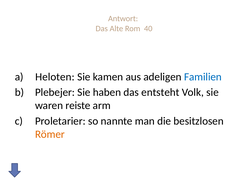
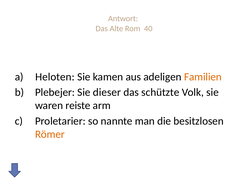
Familien colour: blue -> orange
haben: haben -> dieser
entsteht: entsteht -> schützte
